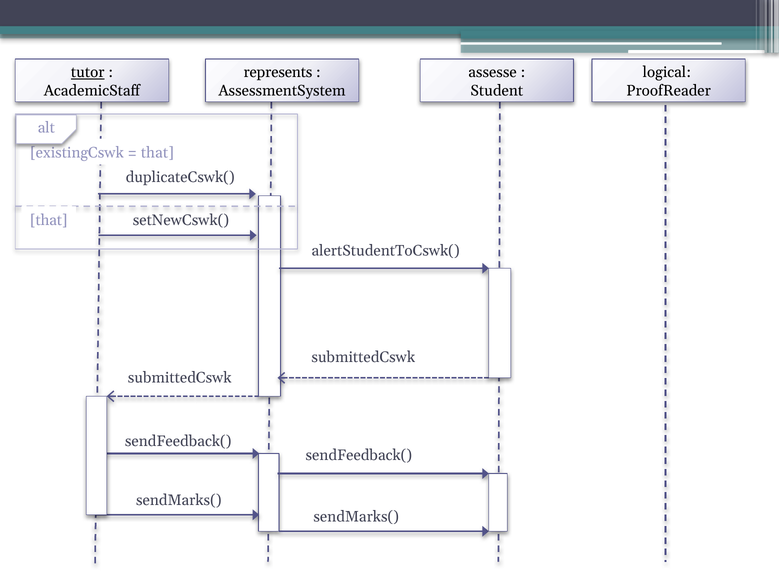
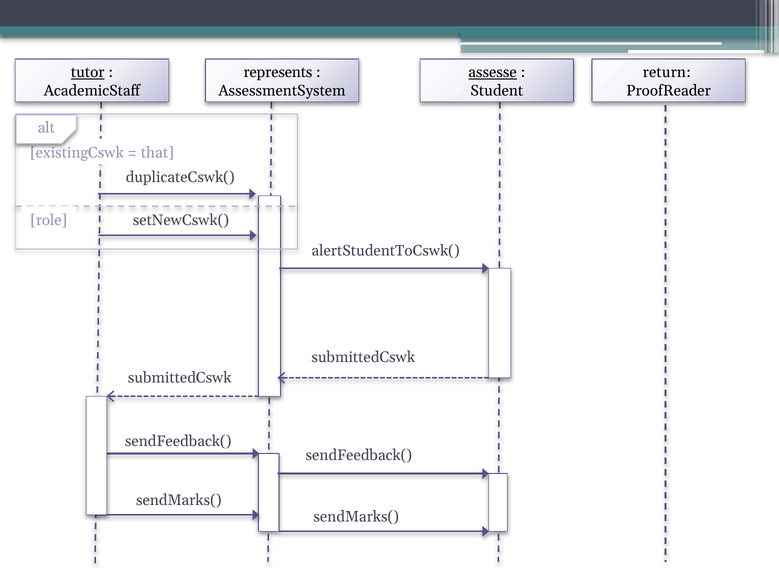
assesse underline: none -> present
logical: logical -> return
that at (49, 220): that -> role
